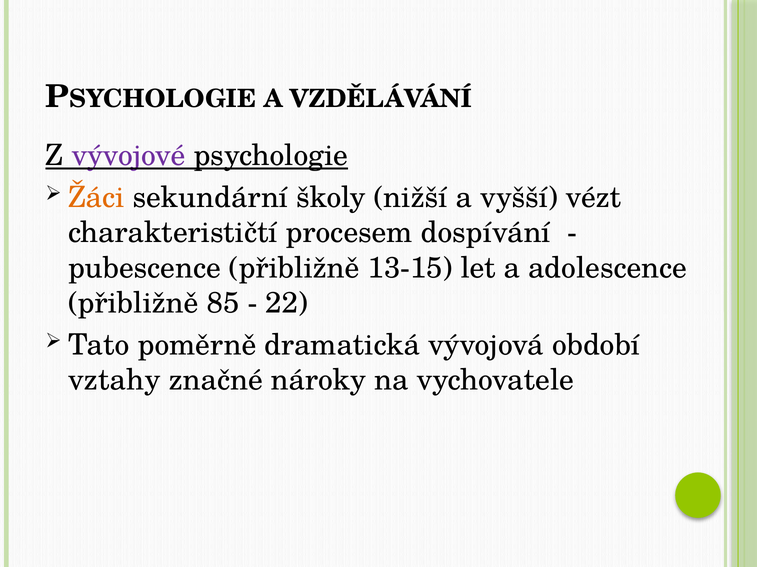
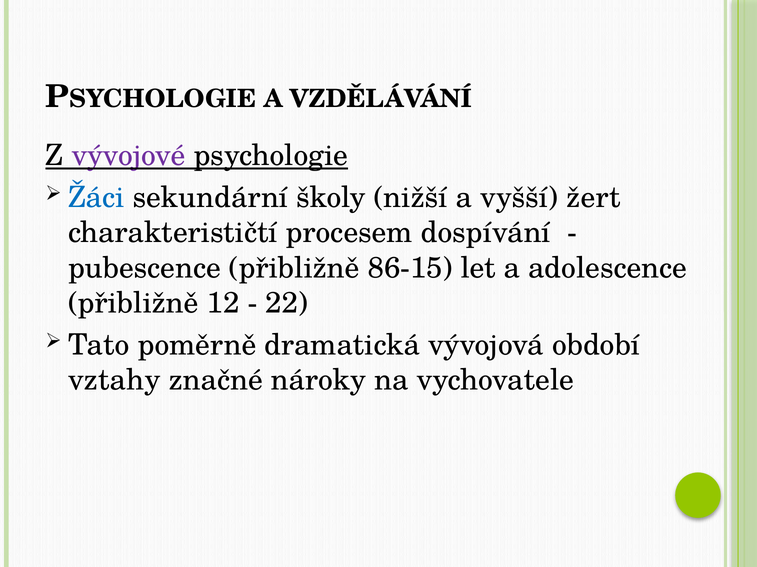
Žáci colour: orange -> blue
vézt: vézt -> žert
13-15: 13-15 -> 86-15
85: 85 -> 12
